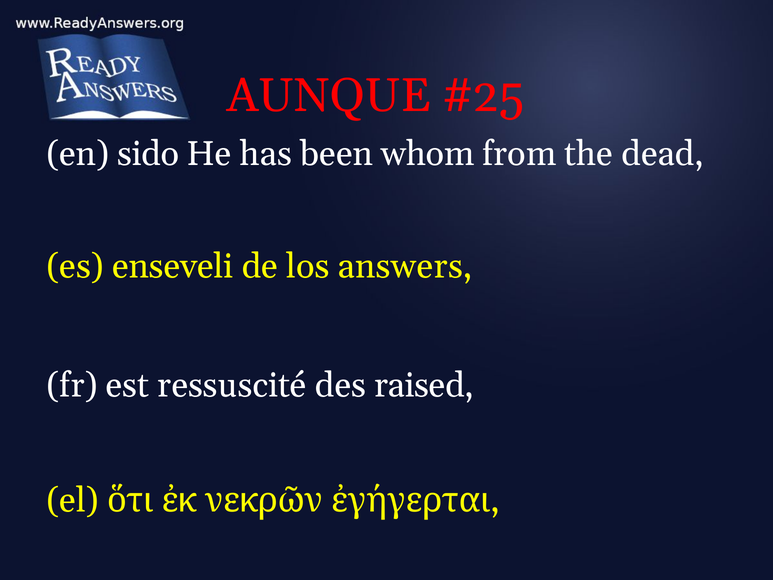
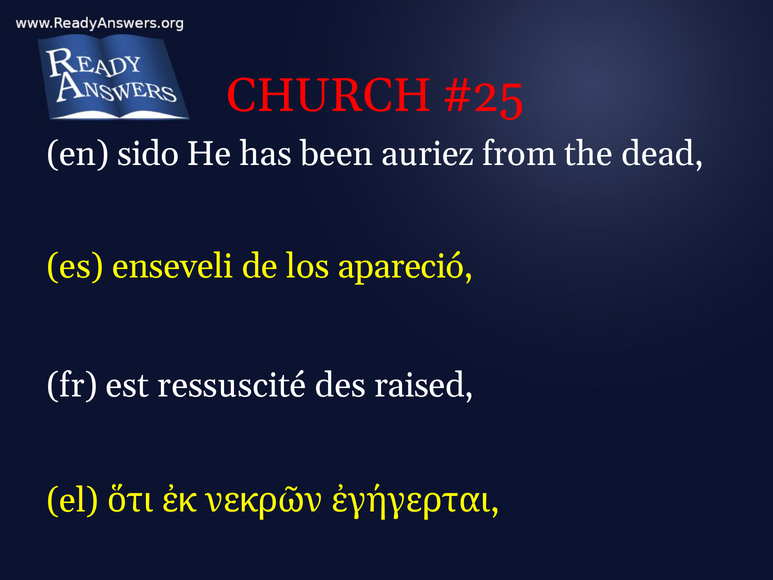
AUNQUE: AUNQUE -> CHURCH
whom: whom -> auriez
answers: answers -> apareció
